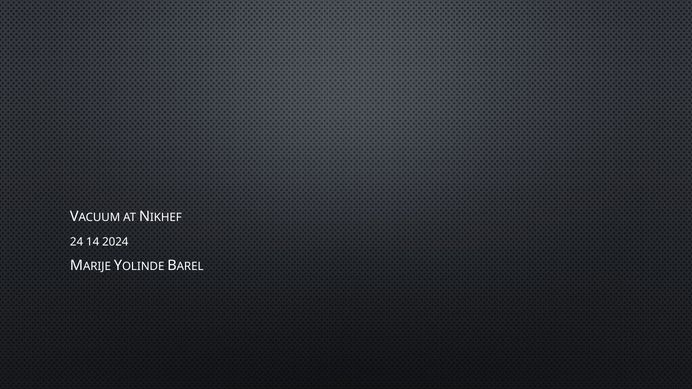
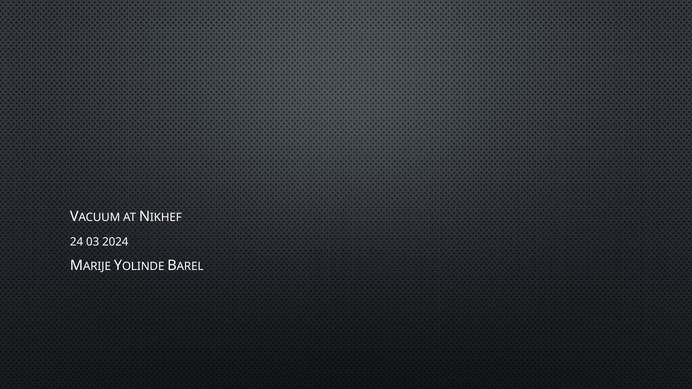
14: 14 -> 03
